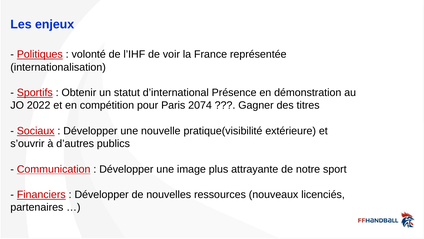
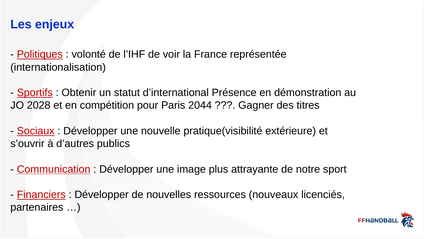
2022: 2022 -> 2028
2074: 2074 -> 2044
